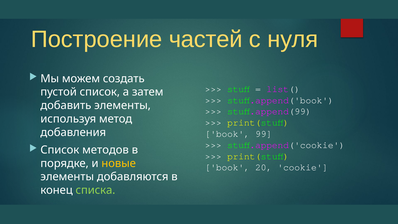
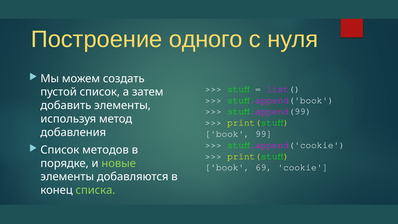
частей: частей -> одного
новые colour: yellow -> light green
20: 20 -> 69
